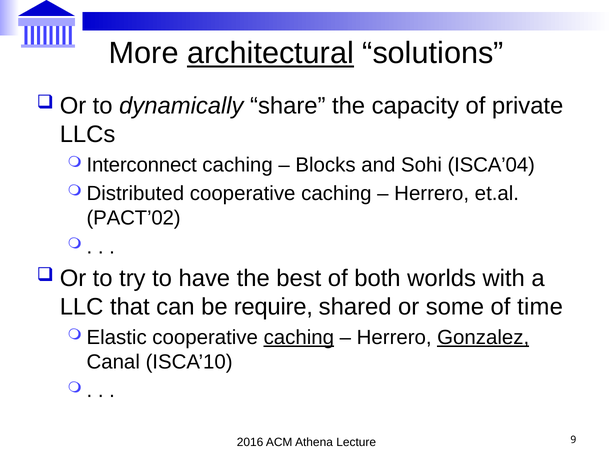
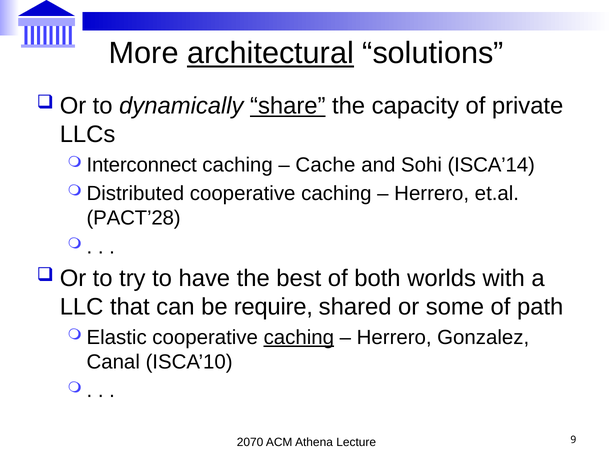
share underline: none -> present
Blocks: Blocks -> Cache
ISCA’04: ISCA’04 -> ISCA’14
PACT’02: PACT’02 -> PACT’28
time: time -> path
Gonzalez underline: present -> none
2016: 2016 -> 2070
